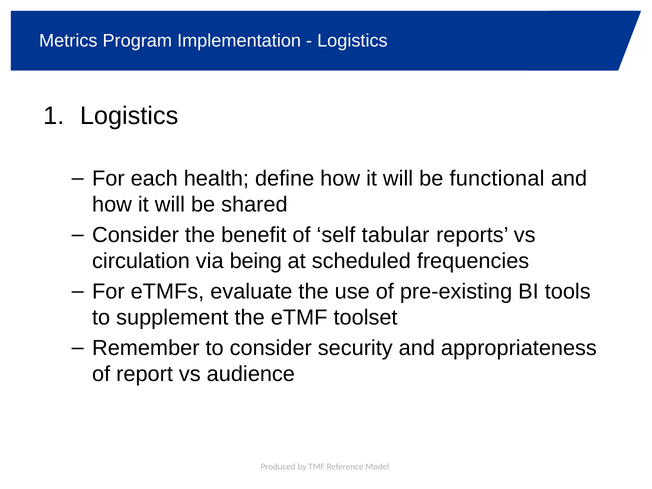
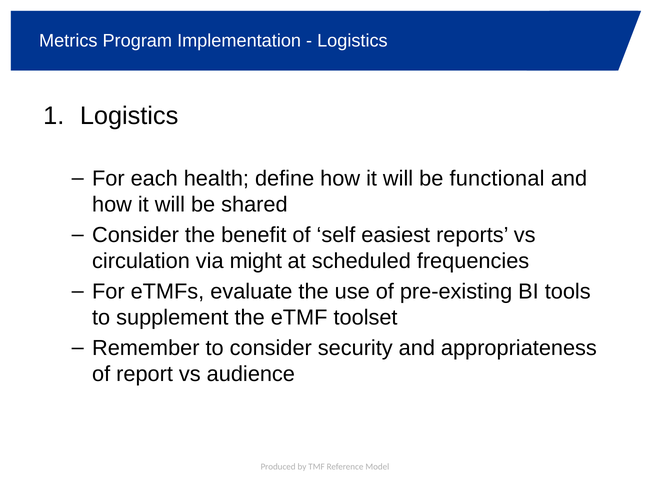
tabular: tabular -> easiest
being: being -> might
